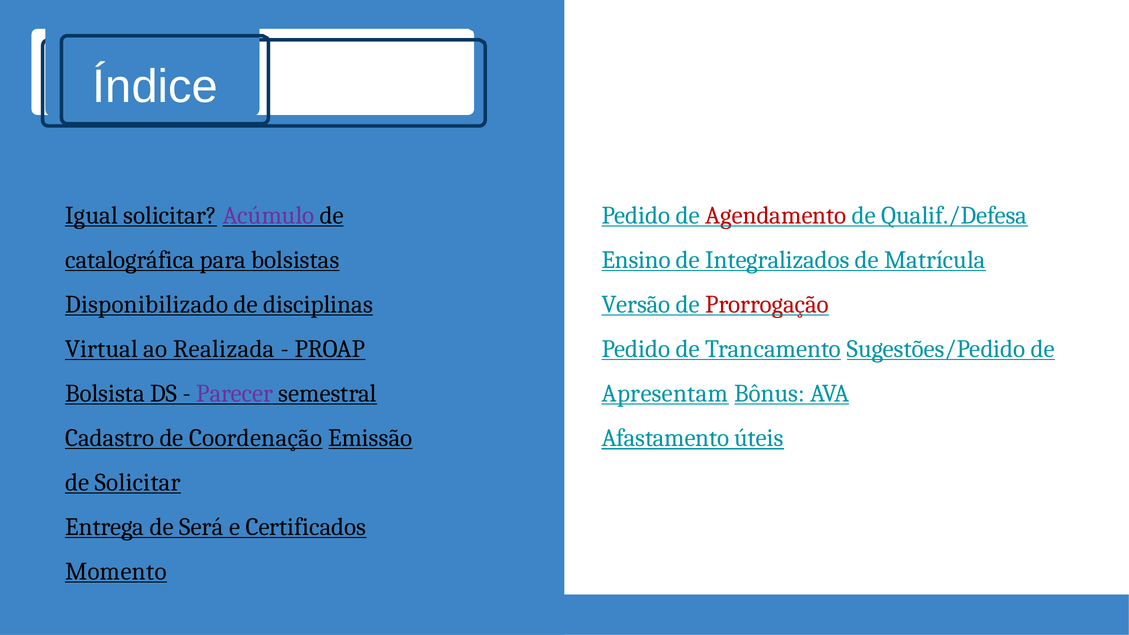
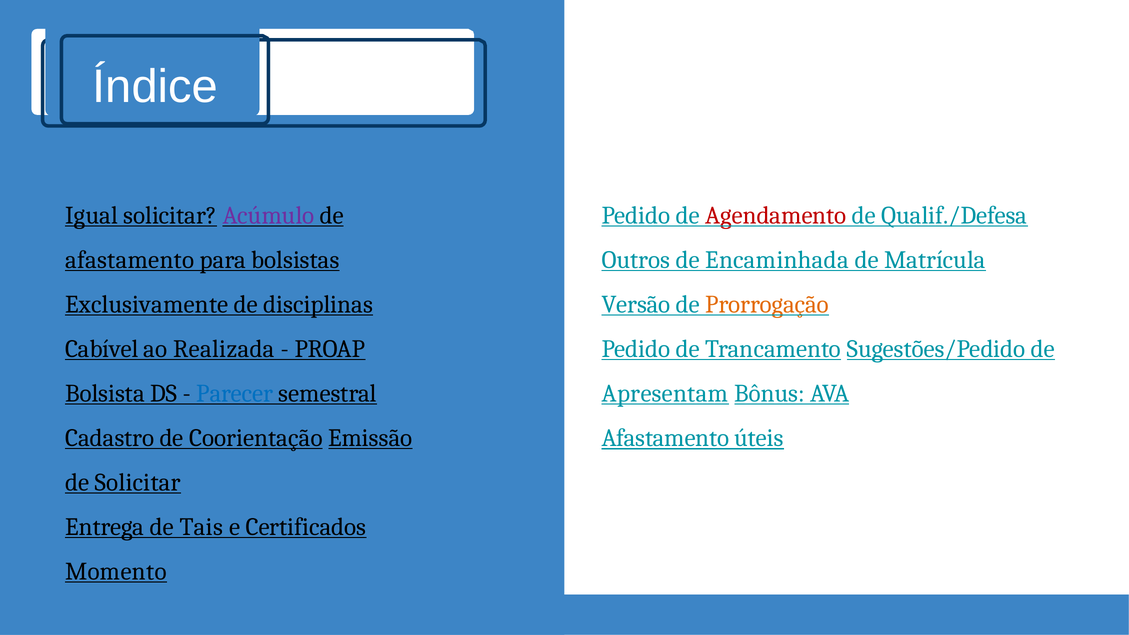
catalográfica at (130, 260): catalográfica -> afastamento
Ensino: Ensino -> Outros
Integralizados: Integralizados -> Encaminhada
Disponibilizado: Disponibilizado -> Exclusivamente
Prorrogação colour: red -> orange
Virtual: Virtual -> Cabível
Parecer colour: purple -> blue
Coordenação: Coordenação -> Coorientação
Será: Será -> Tais
